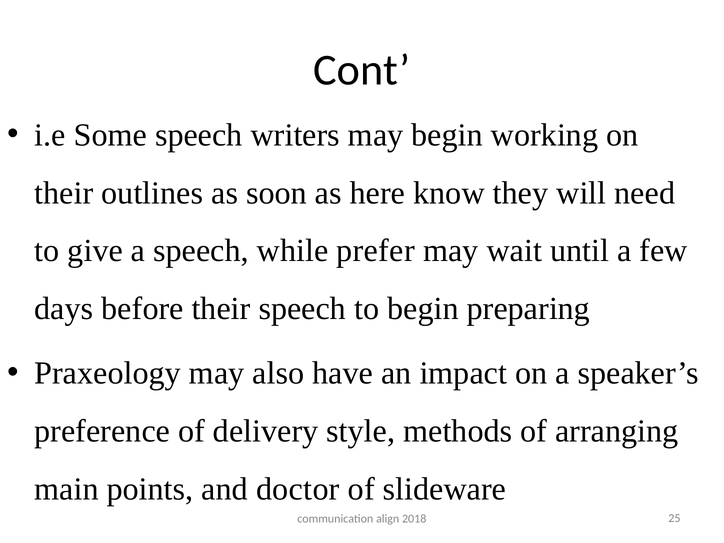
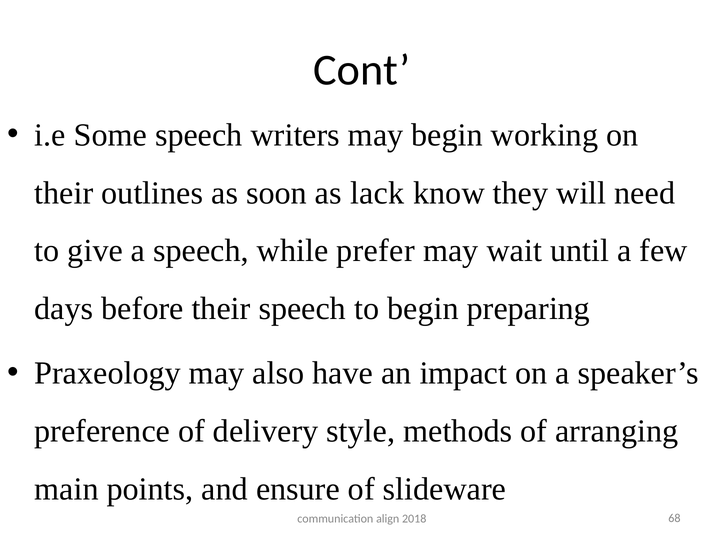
here: here -> lack
doctor: doctor -> ensure
25: 25 -> 68
